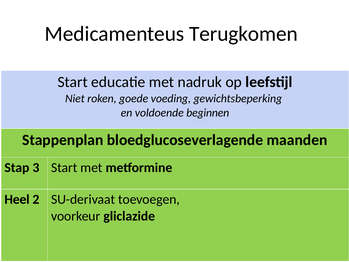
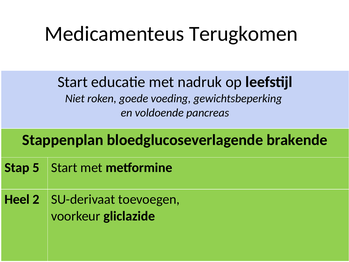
beginnen: beginnen -> pancreas
maanden: maanden -> brakende
3: 3 -> 5
